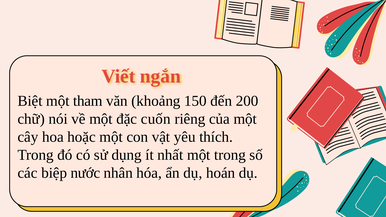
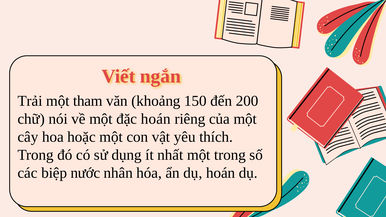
Biệt: Biệt -> Trải
đặc cuốn: cuốn -> hoán
